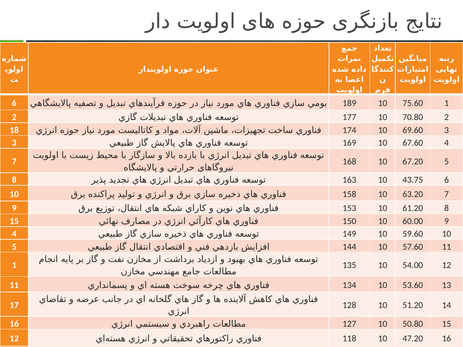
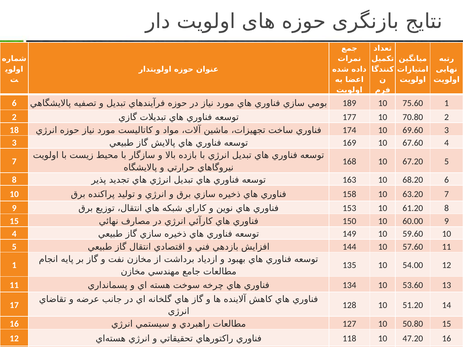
43.75: 43.75 -> 68.20
